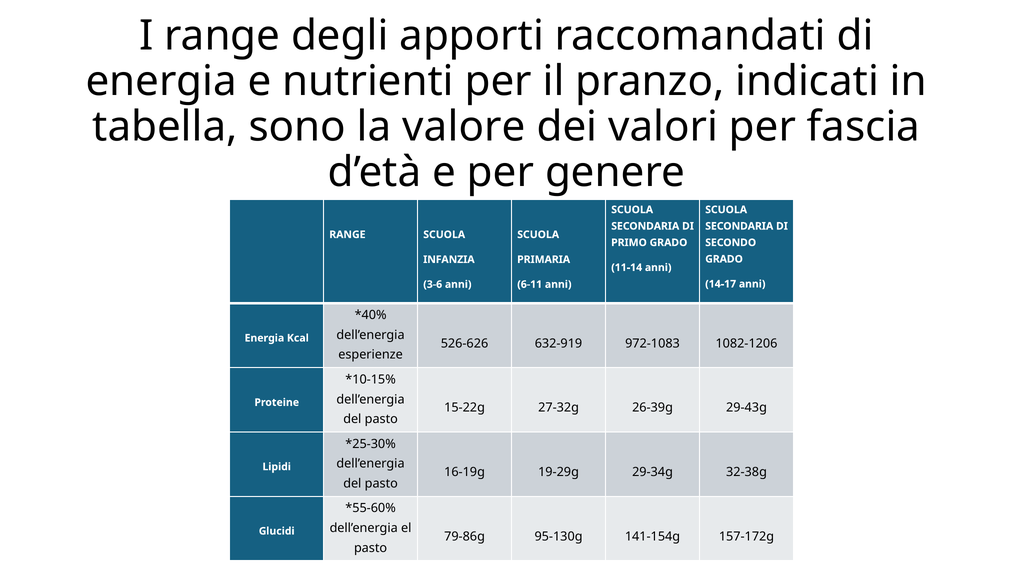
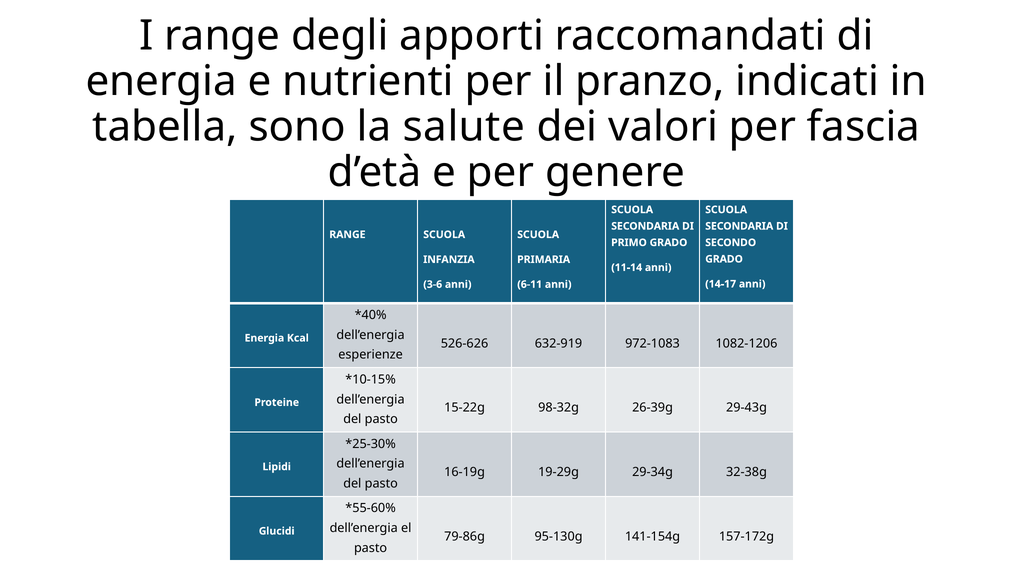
valore: valore -> salute
27-32g: 27-32g -> 98-32g
